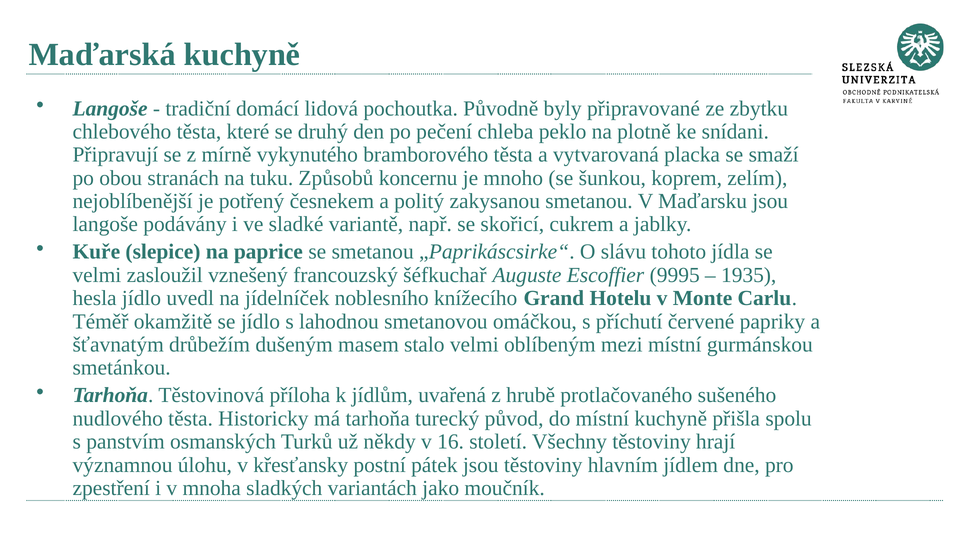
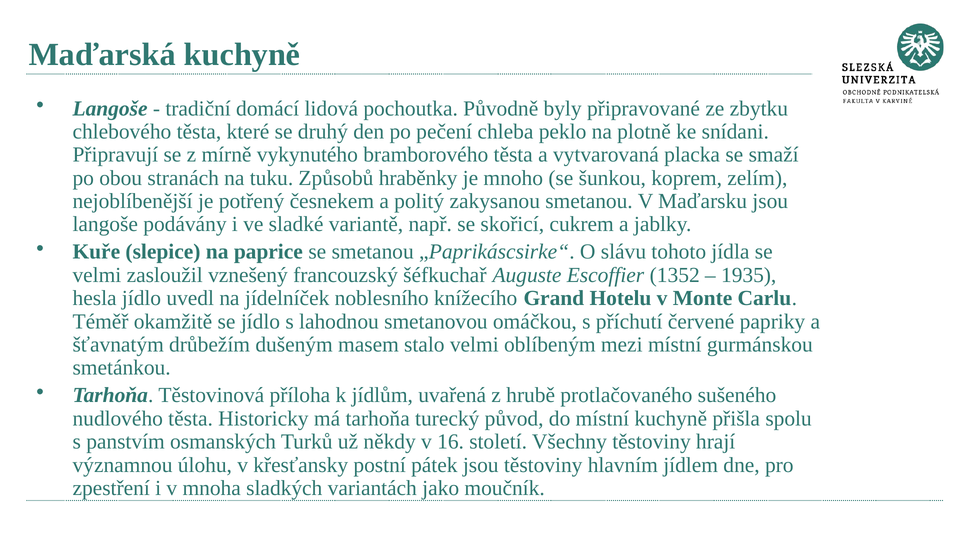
koncernu: koncernu -> hraběnky
9995: 9995 -> 1352
